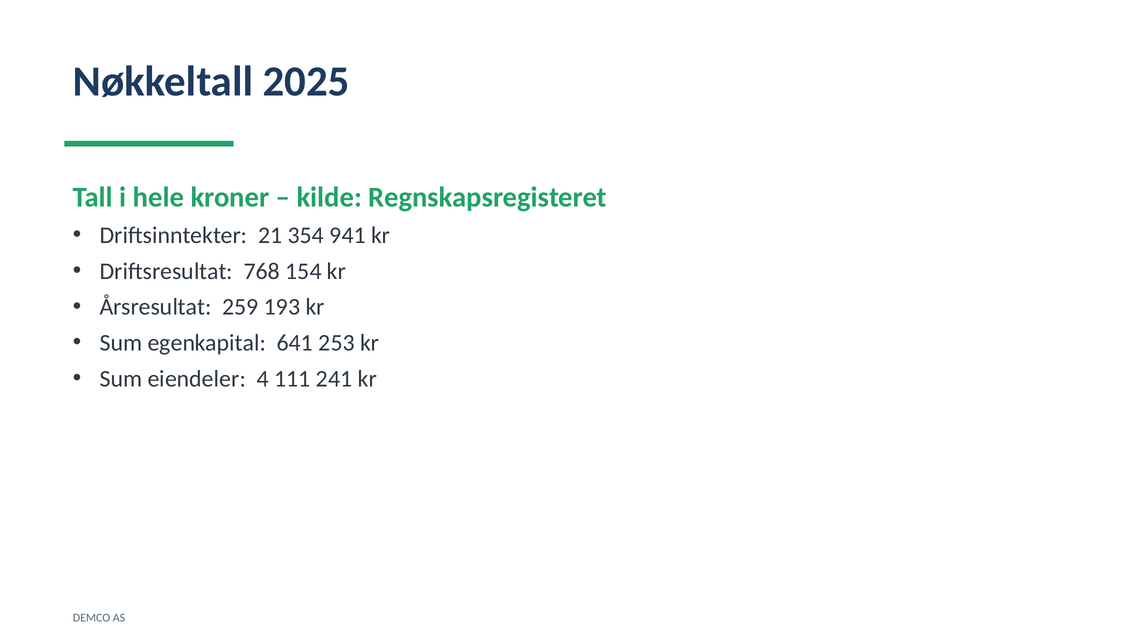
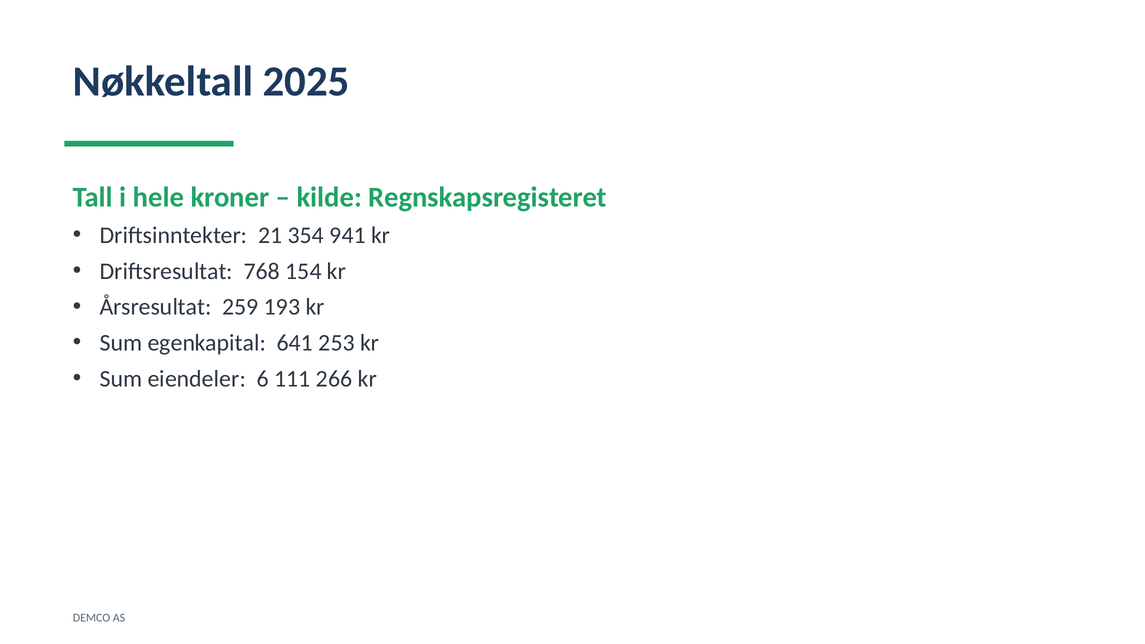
4: 4 -> 6
241: 241 -> 266
